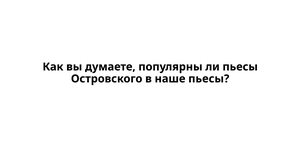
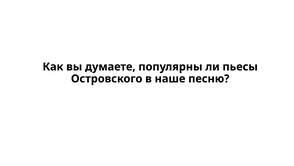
наше пьесы: пьесы -> песню
